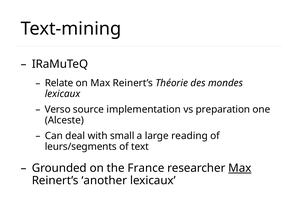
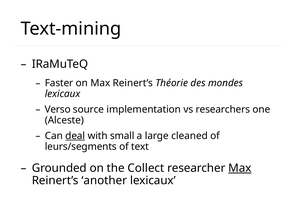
Relate: Relate -> Faster
preparation: preparation -> researchers
deal underline: none -> present
reading: reading -> cleaned
France: France -> Collect
